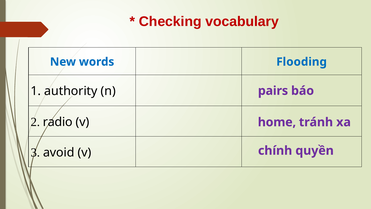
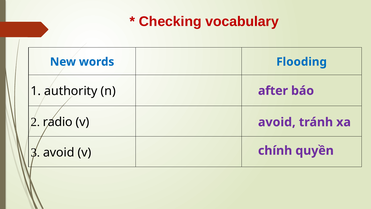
pairs: pairs -> after
home at (277, 122): home -> avoid
